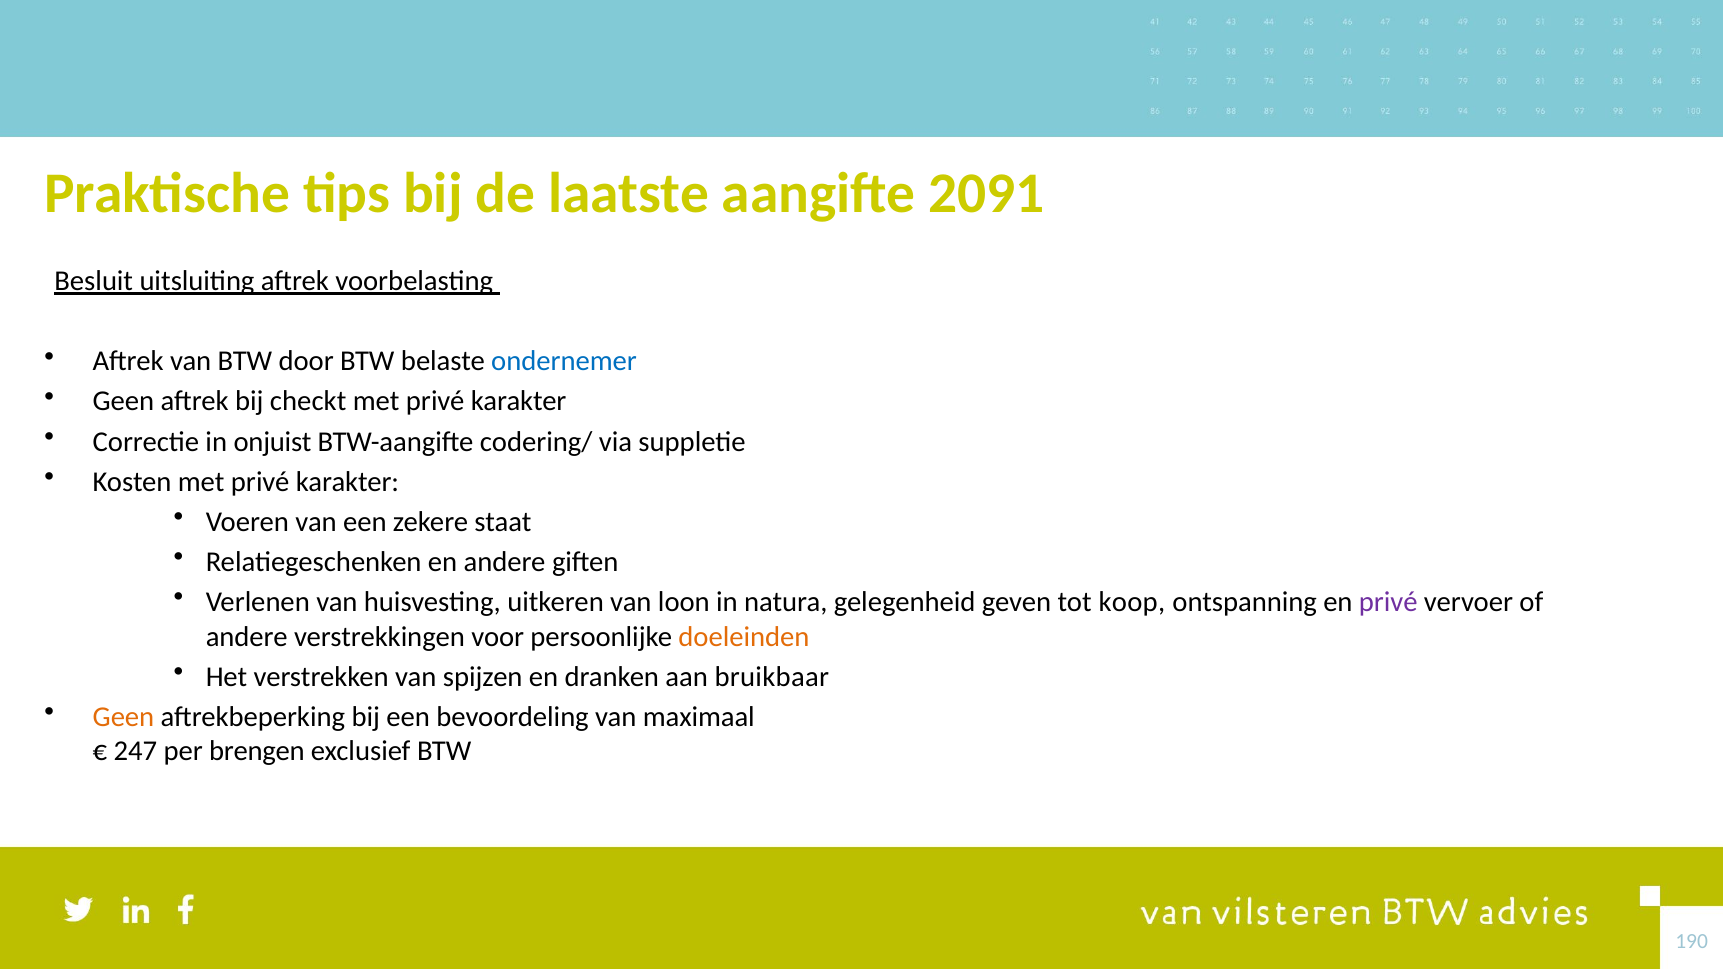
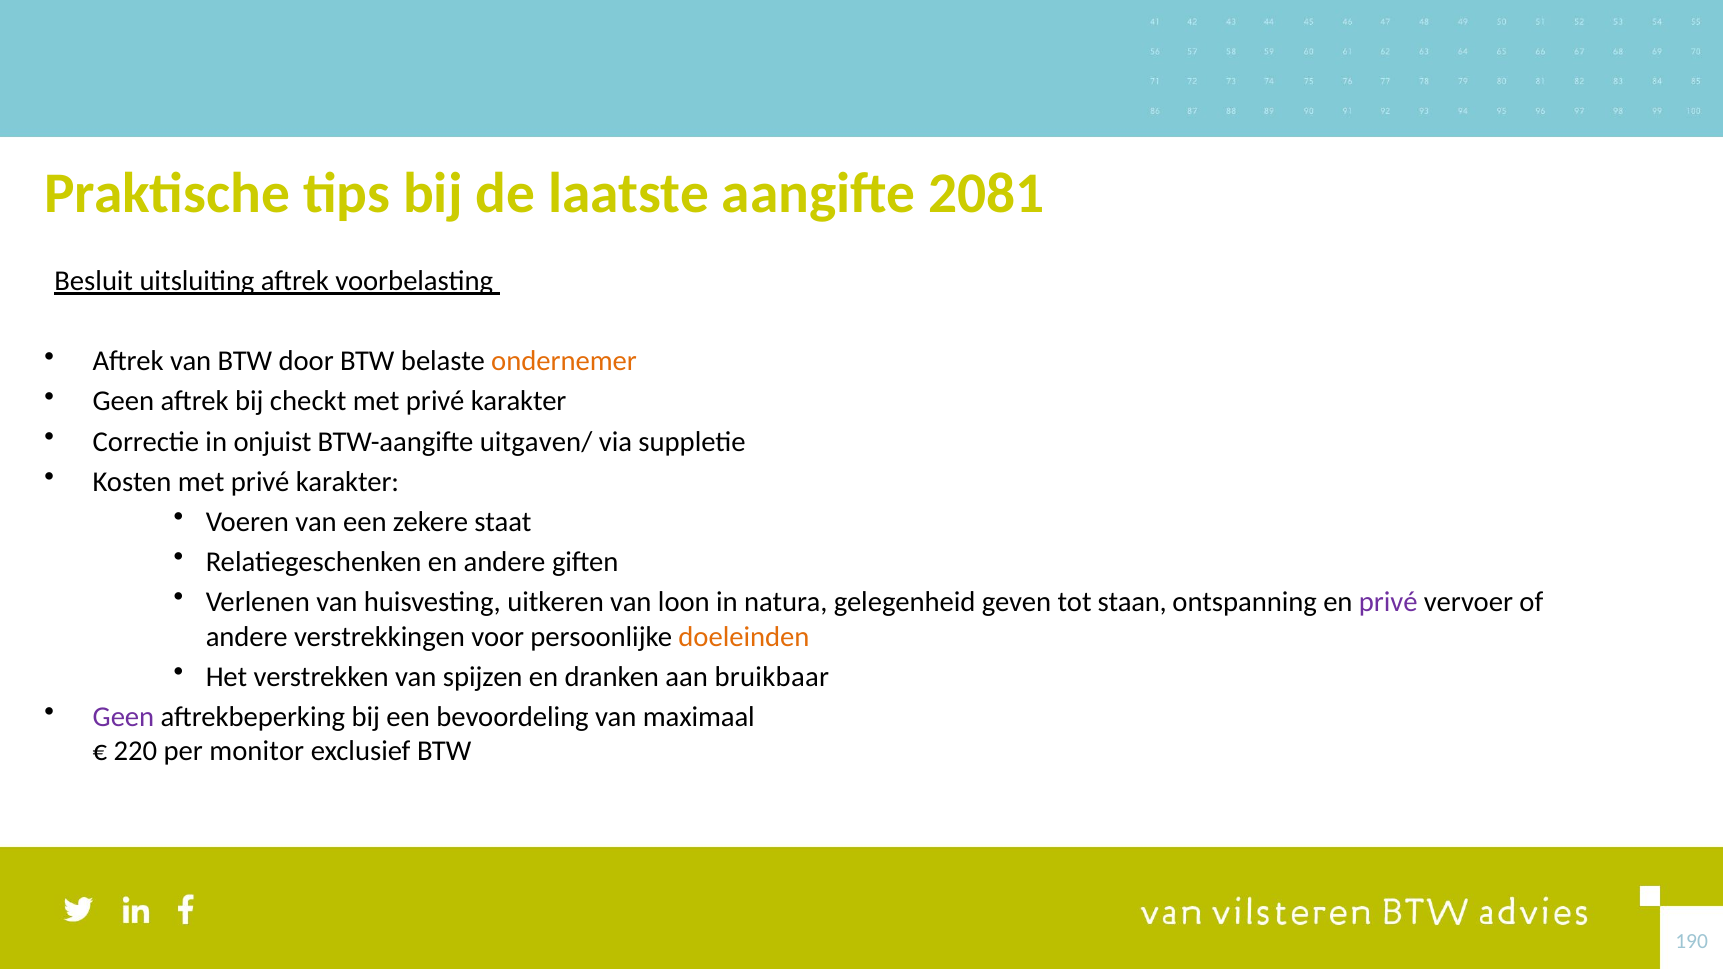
2091: 2091 -> 2081
ondernemer colour: blue -> orange
codering/: codering/ -> uitgaven/
koop: koop -> staan
Geen at (124, 717) colour: orange -> purple
247: 247 -> 220
brengen: brengen -> monitor
